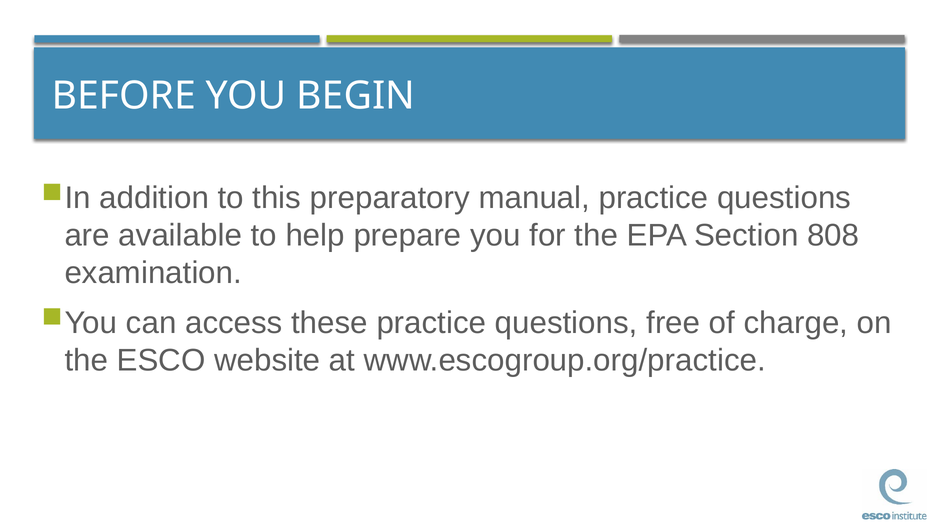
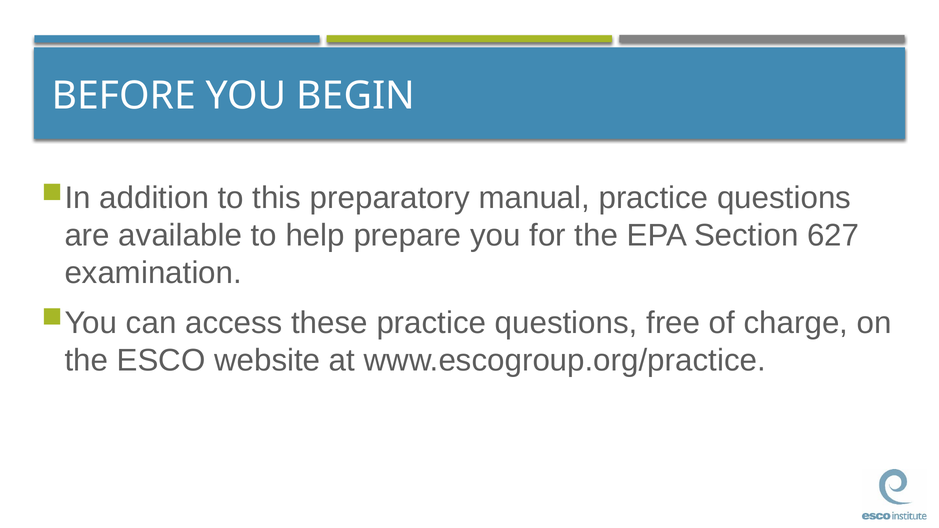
808: 808 -> 627
